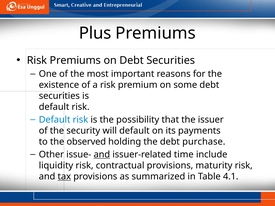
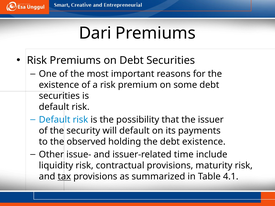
Plus: Plus -> Dari
debt purchase: purchase -> existence
and at (102, 155) underline: present -> none
